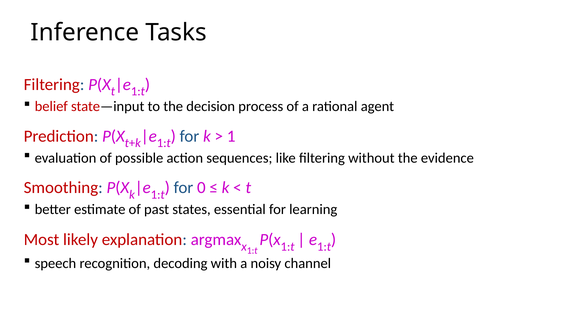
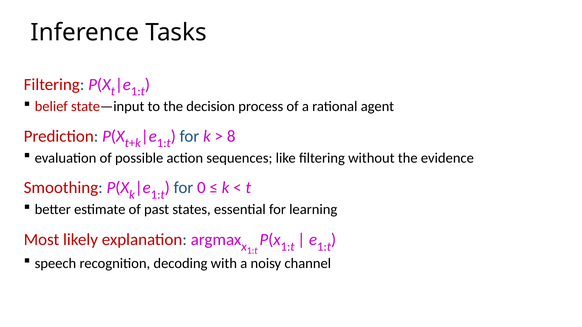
1: 1 -> 8
